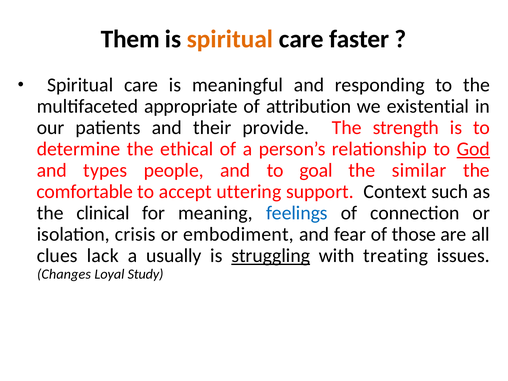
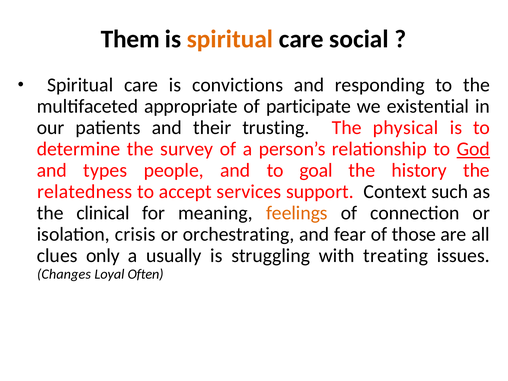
faster: faster -> social
meaningful: meaningful -> convictions
attribution: attribution -> participate
provide: provide -> trusting
strength: strength -> physical
ethical: ethical -> survey
similar: similar -> history
comfortable: comfortable -> relatedness
uttering: uttering -> services
feelings colour: blue -> orange
embodiment: embodiment -> orchestrating
lack: lack -> only
struggling underline: present -> none
Study: Study -> Often
